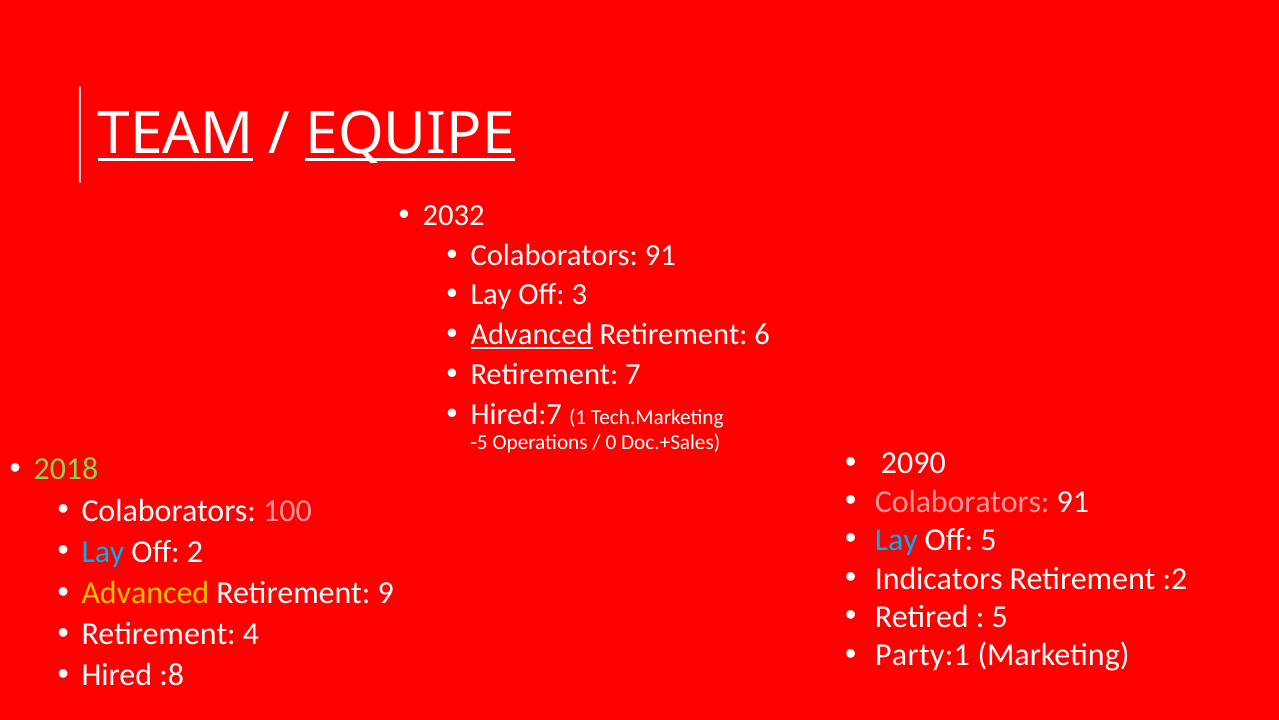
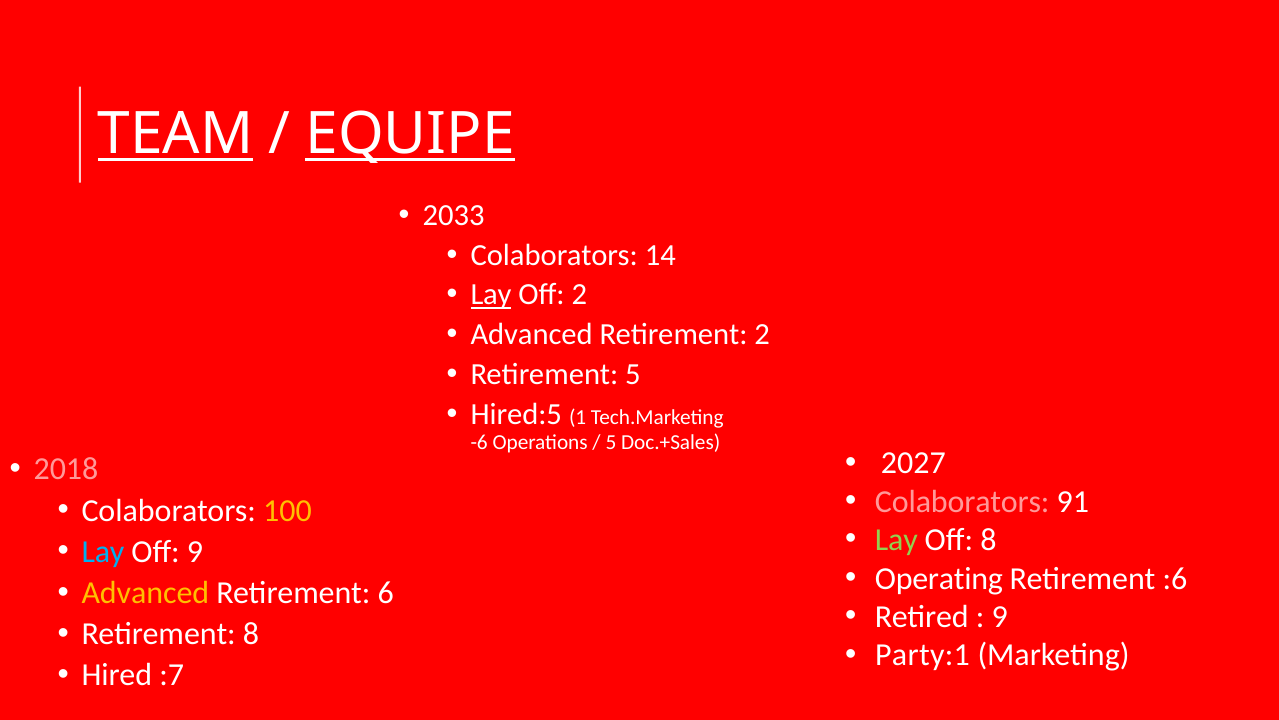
2032: 2032 -> 2033
91 at (660, 255): 91 -> 14
Lay at (491, 295) underline: none -> present
Off 3: 3 -> 2
Advanced at (532, 334) underline: present -> none
Retirement 6: 6 -> 2
Retirement 7: 7 -> 5
Hired:7: Hired:7 -> Hired:5
-5: -5 -> -6
0 at (611, 442): 0 -> 5
2090: 2090 -> 2027
2018 colour: light green -> pink
100 colour: pink -> yellow
Lay at (896, 540) colour: light blue -> light green
Off 5: 5 -> 8
Off 2: 2 -> 9
Indicators: Indicators -> Operating
:2: :2 -> :6
9: 9 -> 6
5 at (1000, 617): 5 -> 9
Retirement 4: 4 -> 8
:8: :8 -> :7
